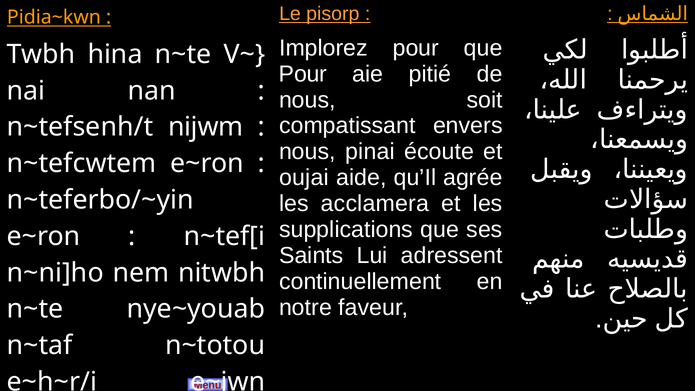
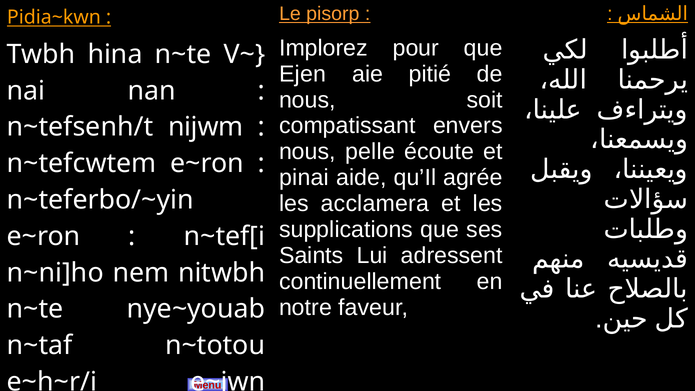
Pour at (303, 74): Pour -> Ejen
pinai: pinai -> pelle
oujai: oujai -> pinai
